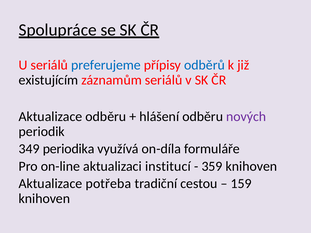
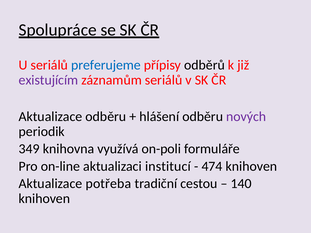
odběrů colour: blue -> black
existujícím colour: black -> purple
periodika: periodika -> knihovna
on-díla: on-díla -> on-poli
359: 359 -> 474
159: 159 -> 140
